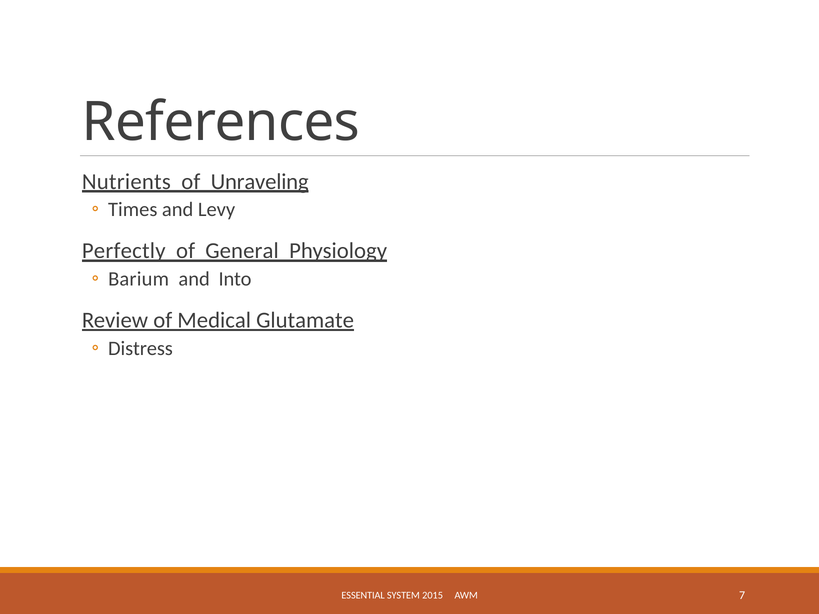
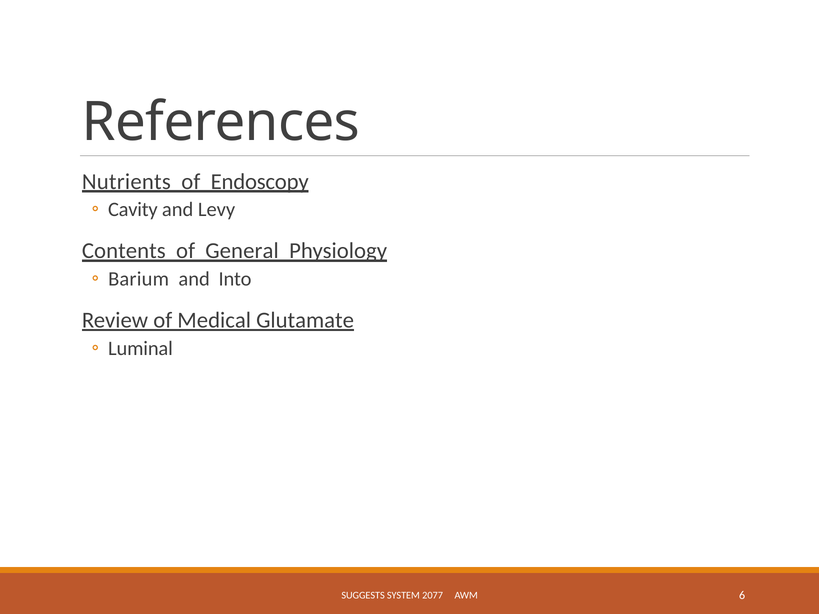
Unraveling: Unraveling -> Endoscopy
Times: Times -> Cavity
Perfectly: Perfectly -> Contents
Distress: Distress -> Luminal
ESSENTIAL: ESSENTIAL -> SUGGESTS
2015: 2015 -> 2077
7: 7 -> 6
